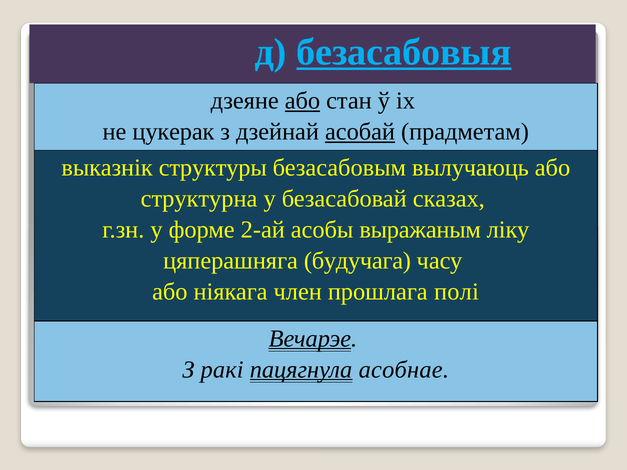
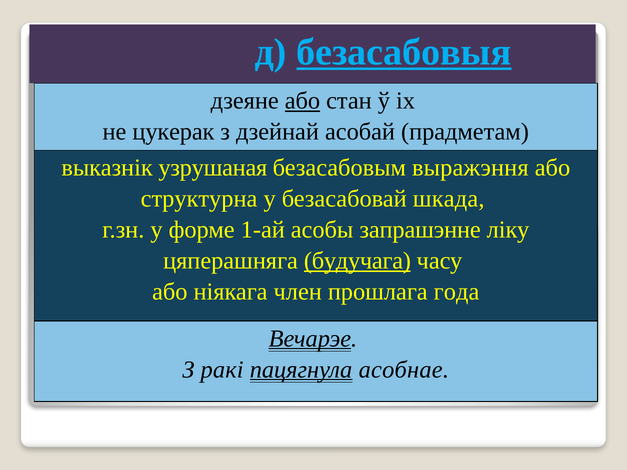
асобай underline: present -> none
структуры: структуры -> узрушаная
вылучаюць: вылучаюць -> выражэння
сказах: сказах -> шкада
2-ай: 2-ай -> 1-ай
выражаным: выражаным -> запрашэнне
будучага underline: none -> present
полі: полі -> года
